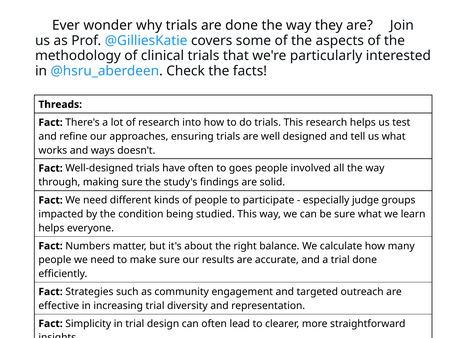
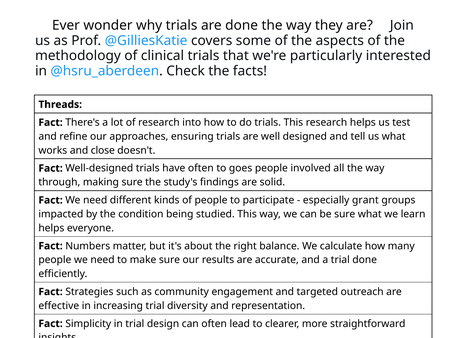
ways: ways -> close
judge: judge -> grant
